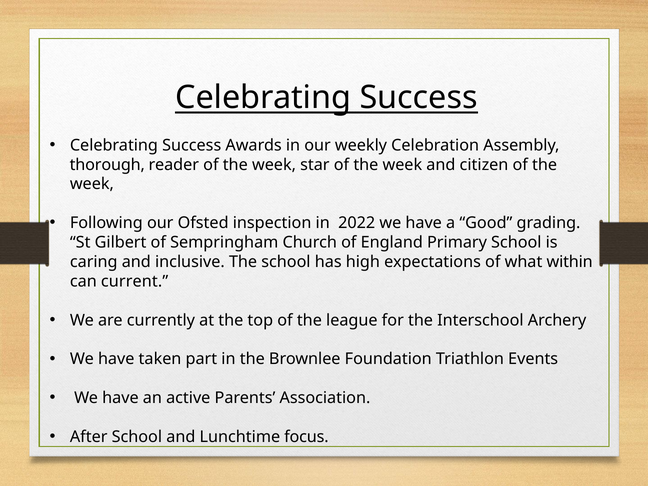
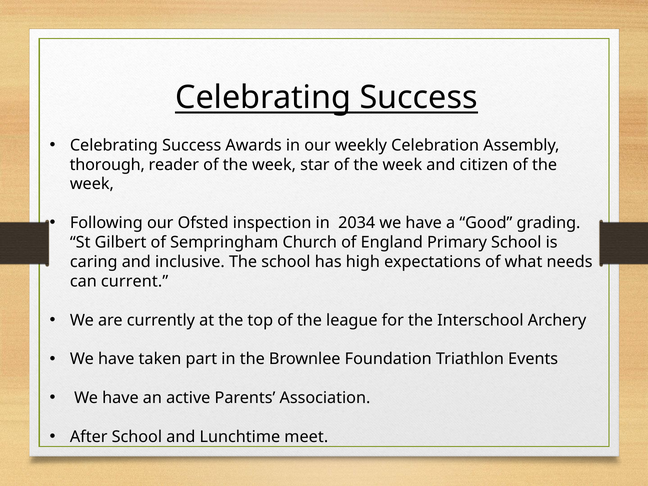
2022: 2022 -> 2034
within: within -> needs
focus: focus -> meet
